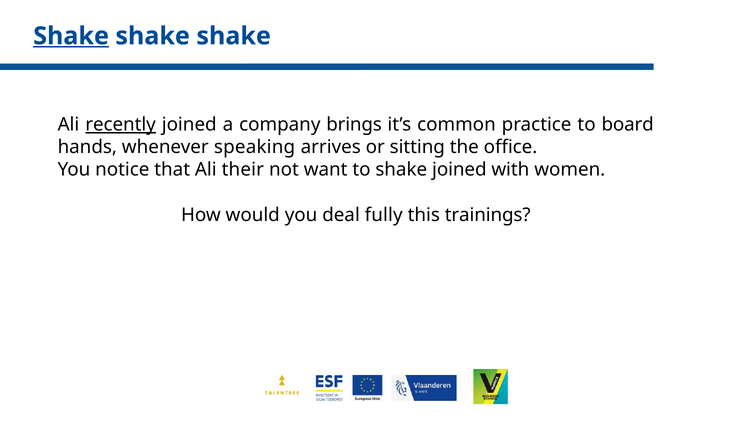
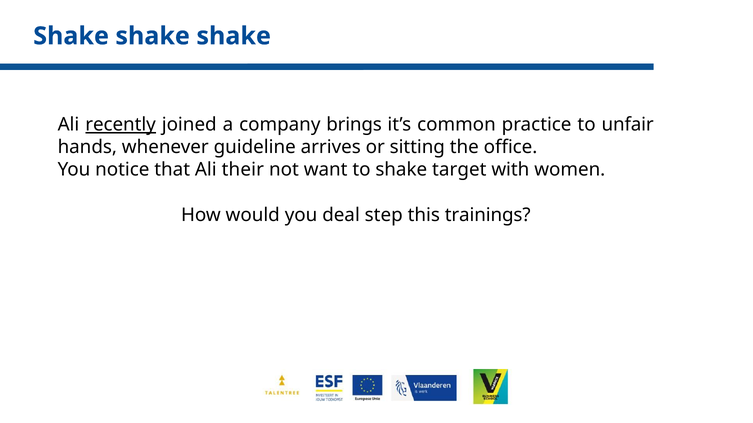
Shake at (71, 36) underline: present -> none
board: board -> unfair
speaking: speaking -> guideline
shake joined: joined -> target
fully: fully -> step
